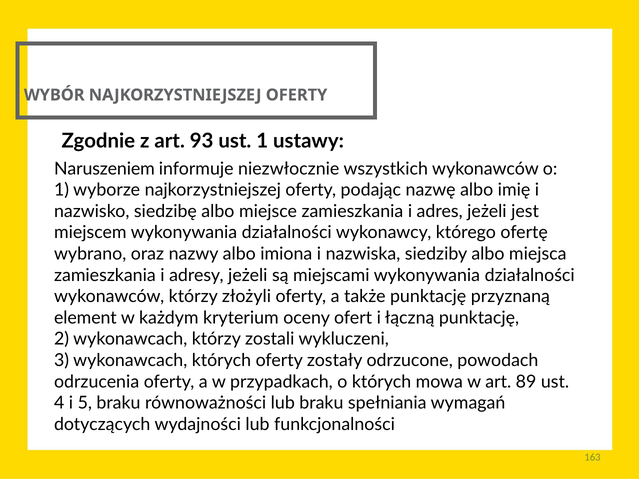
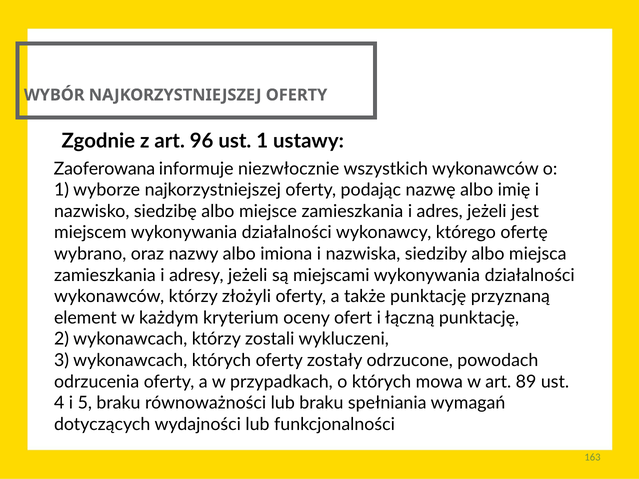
93: 93 -> 96
Naruszeniem: Naruszeniem -> Zaoferowana
